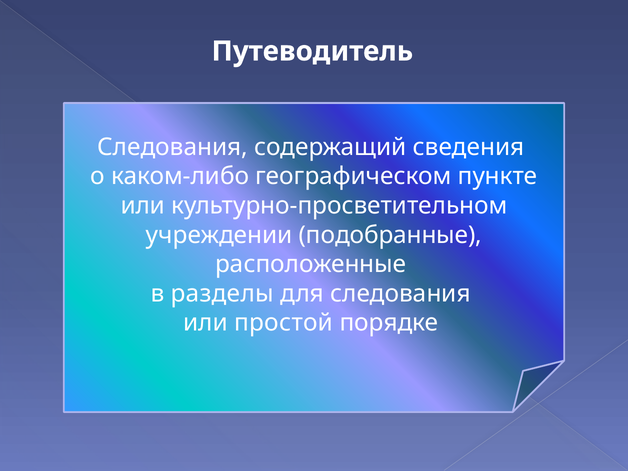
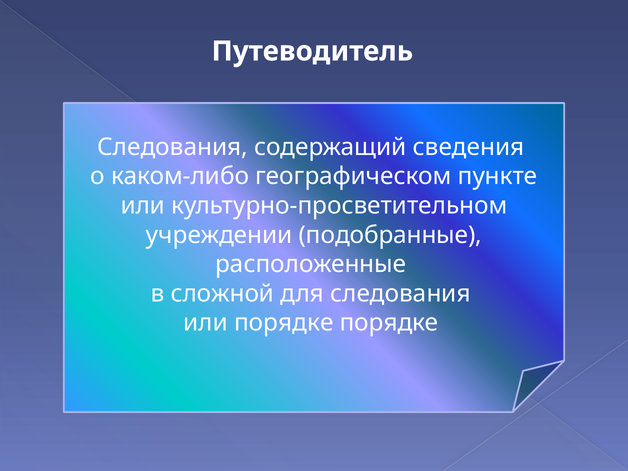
разделы: разделы -> сложной
или простой: простой -> порядке
